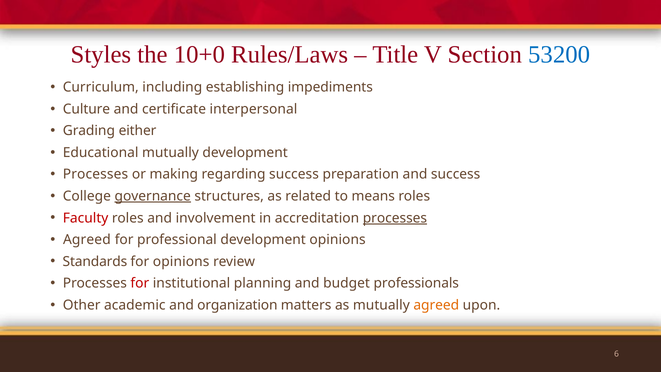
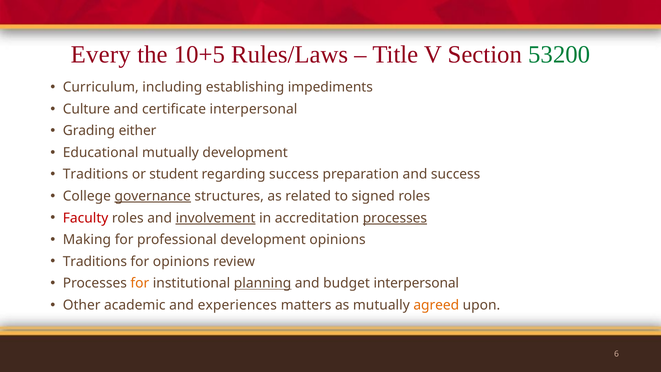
Styles: Styles -> Every
10+0: 10+0 -> 10+5
53200 colour: blue -> green
Processes at (95, 174): Processes -> Traditions
making: making -> student
means: means -> signed
involvement underline: none -> present
Agreed at (87, 240): Agreed -> Making
Standards at (95, 261): Standards -> Traditions
for at (140, 283) colour: red -> orange
planning underline: none -> present
budget professionals: professionals -> interpersonal
organization: organization -> experiences
